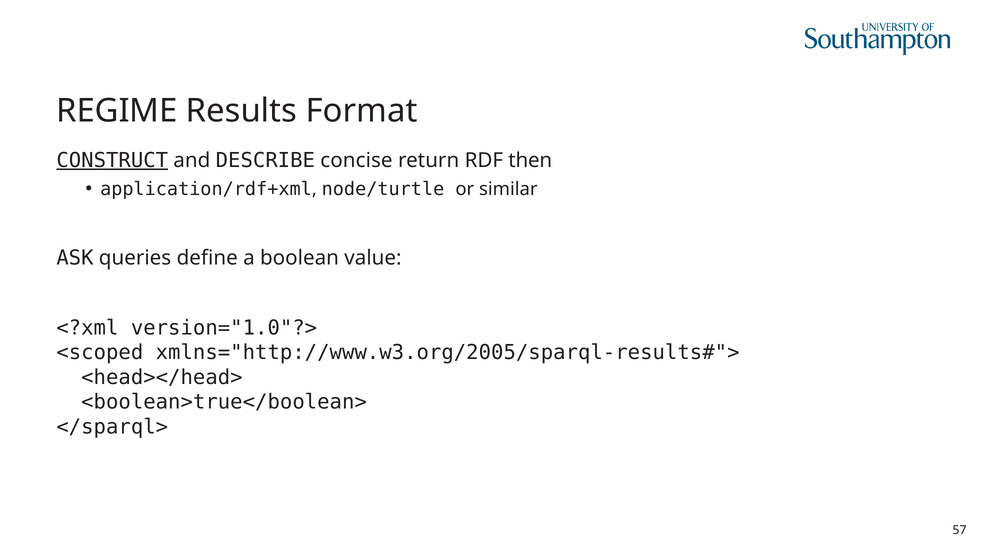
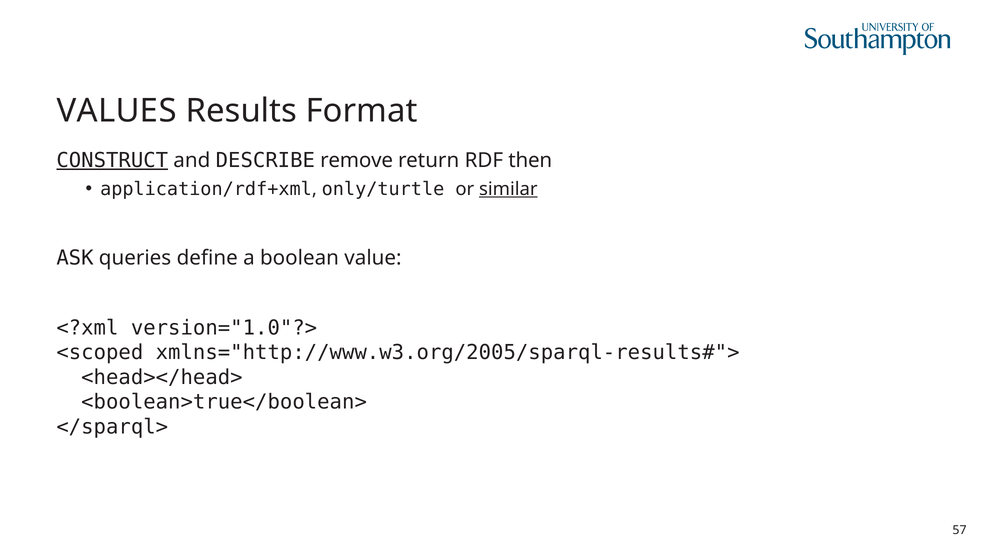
REGIME: REGIME -> VALUES
concise: concise -> remove
node/turtle: node/turtle -> only/turtle
similar underline: none -> present
